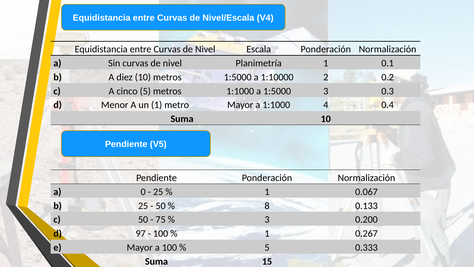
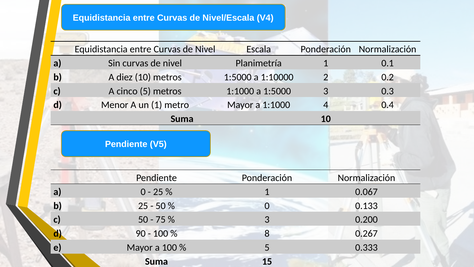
8 at (267, 205): 8 -> 0
97: 97 -> 90
1 at (267, 233): 1 -> 8
